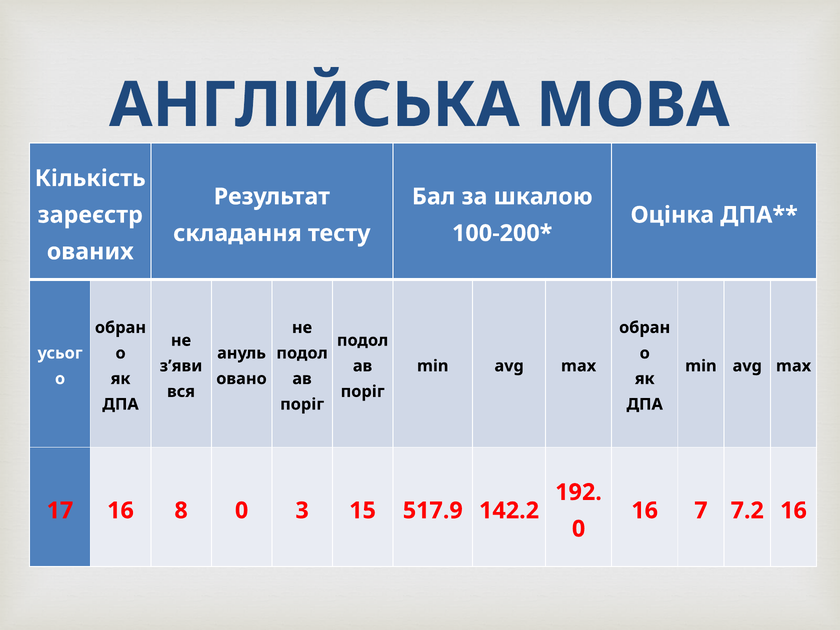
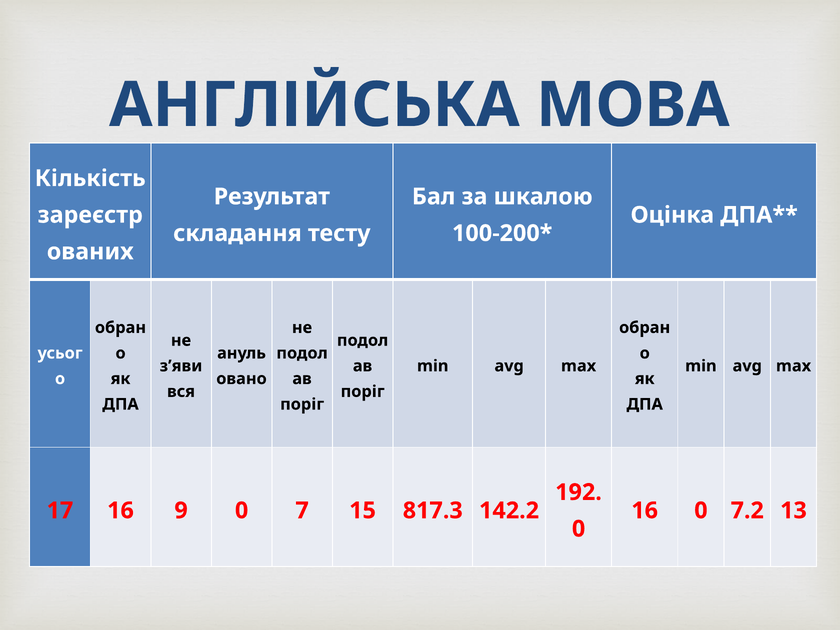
8: 8 -> 9
3: 3 -> 7
517.9: 517.9 -> 817.3
16 7: 7 -> 0
7.2 16: 16 -> 13
